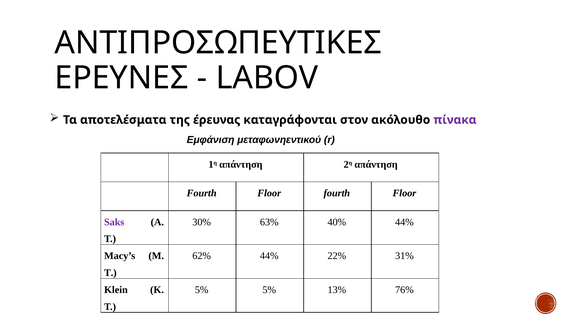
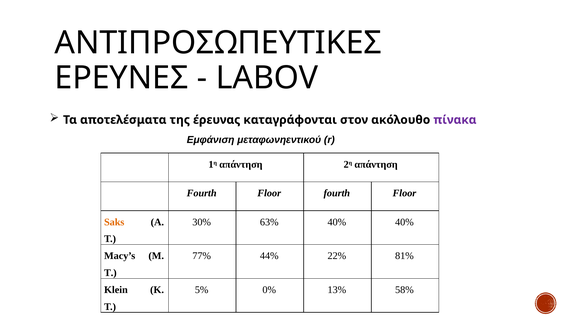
Saks colour: purple -> orange
40% 44%: 44% -> 40%
62%: 62% -> 77%
31%: 31% -> 81%
5% 5%: 5% -> 0%
76%: 76% -> 58%
